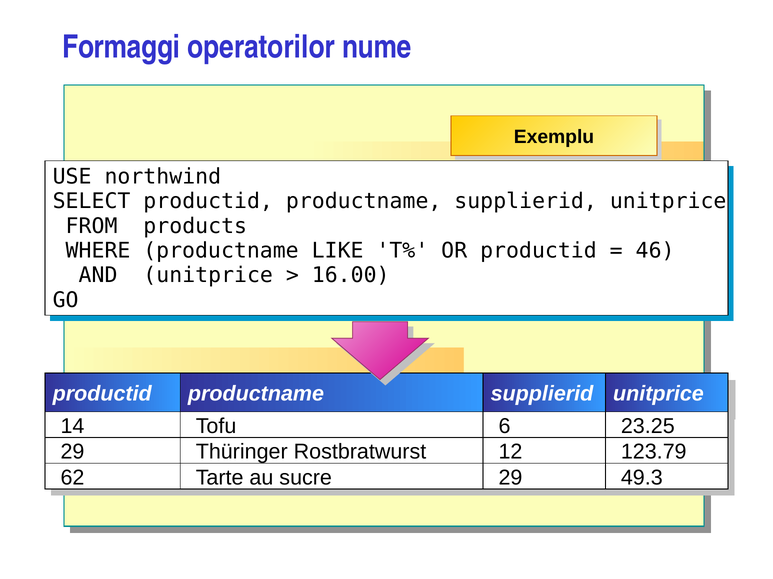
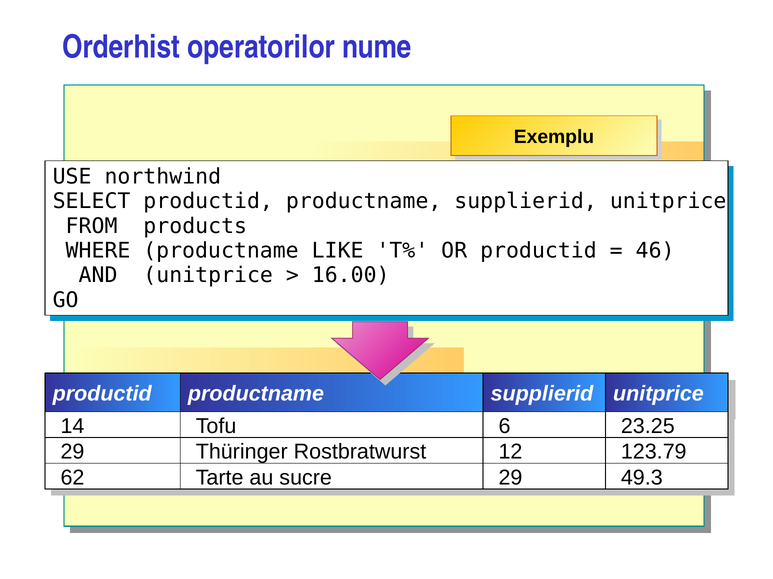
Formaggi: Formaggi -> Orderhist
